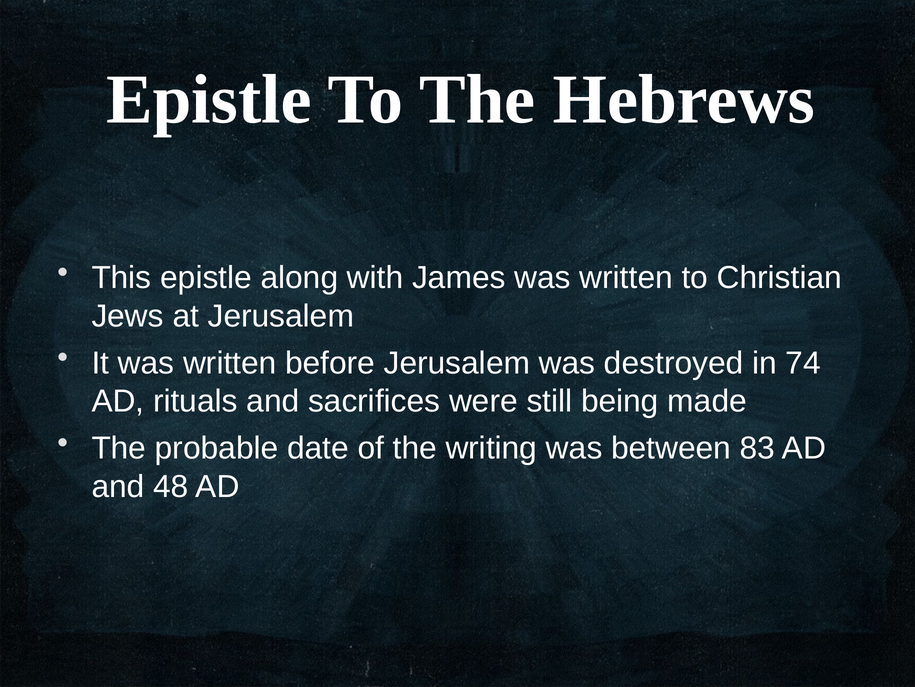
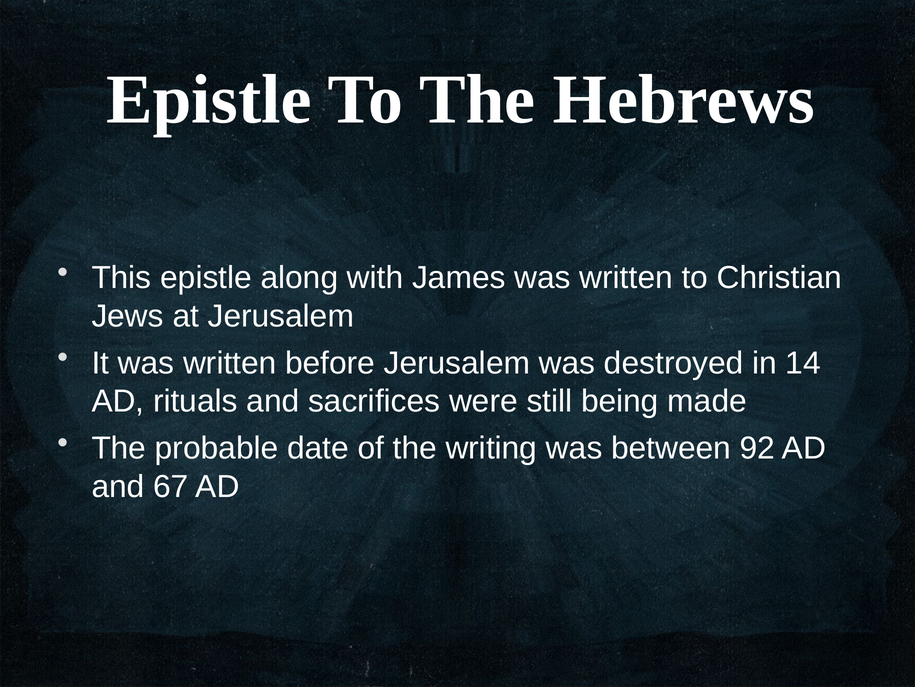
74: 74 -> 14
83: 83 -> 92
48: 48 -> 67
